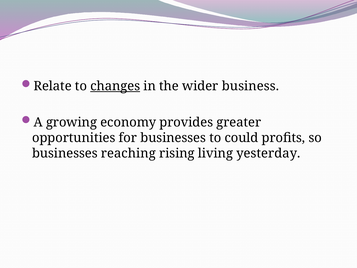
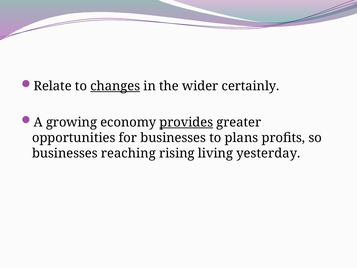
business: business -> certainly
provides underline: none -> present
could: could -> plans
